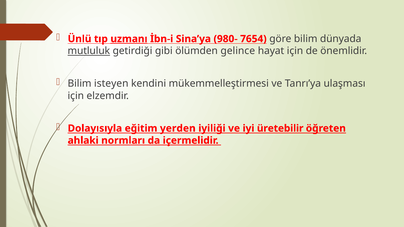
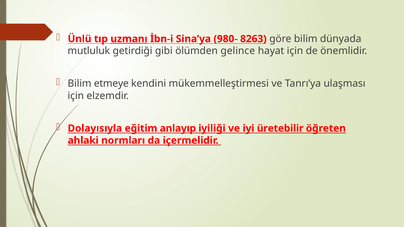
7654: 7654 -> 8263
mutluluk underline: present -> none
isteyen: isteyen -> etmeye
yerden: yerden -> anlayıp
